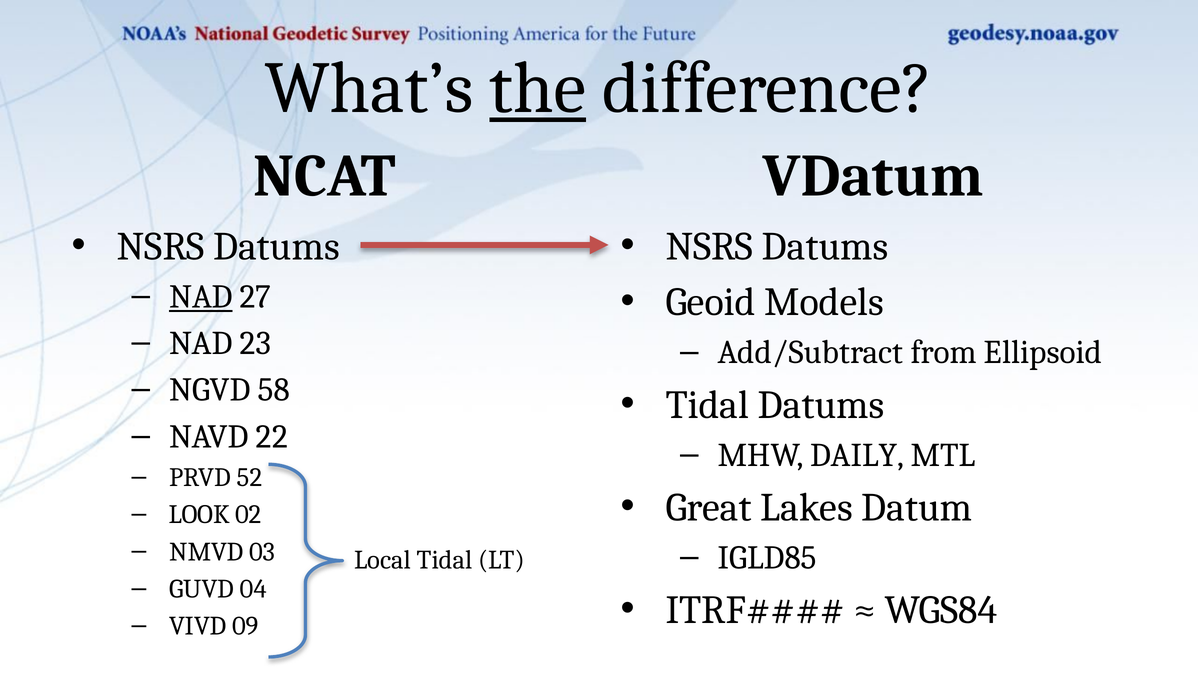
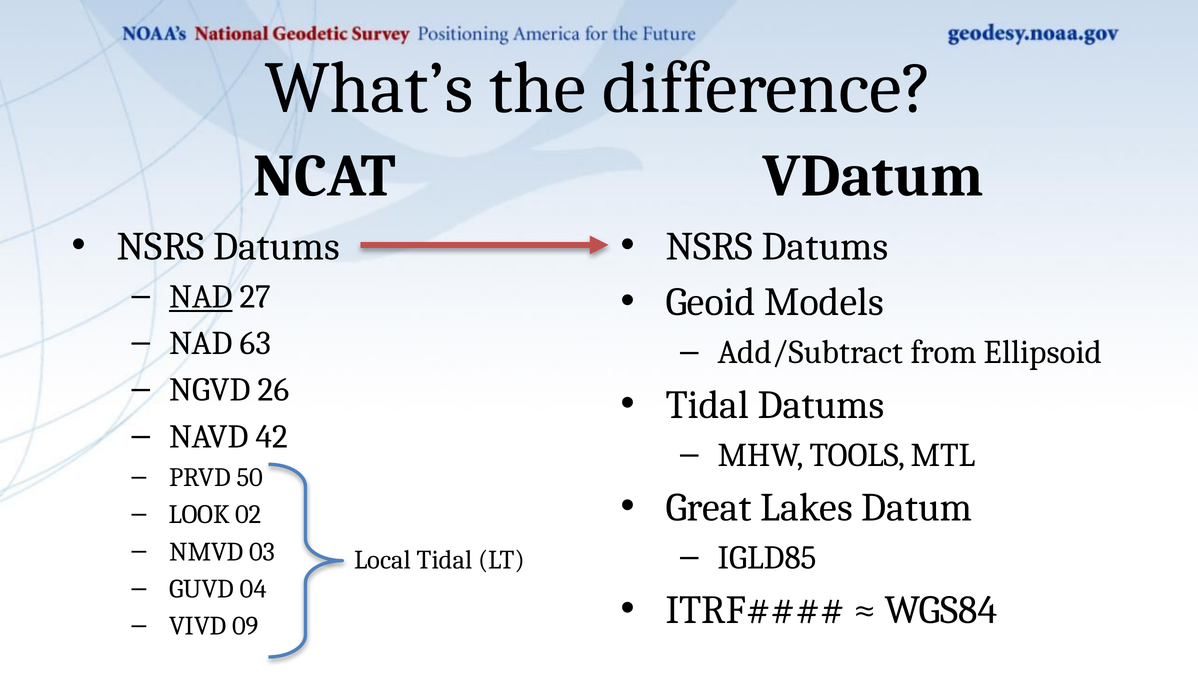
the underline: present -> none
23: 23 -> 63
58: 58 -> 26
22: 22 -> 42
DAILY: DAILY -> TOOLS
52: 52 -> 50
